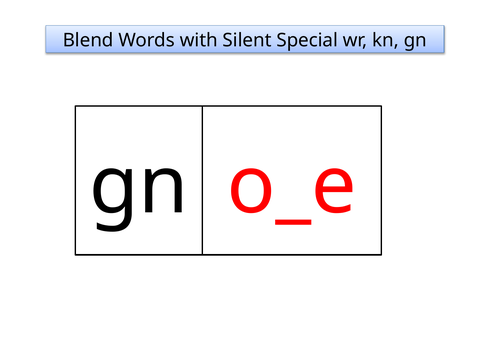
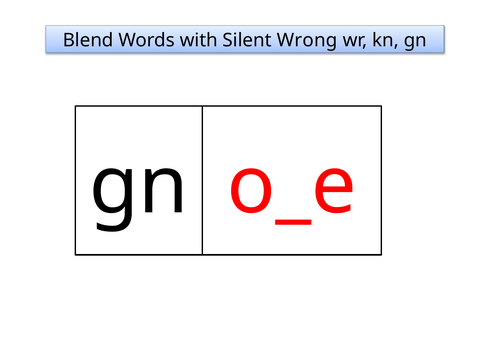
Special: Special -> Wrong
